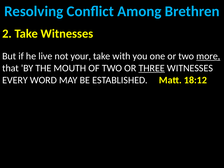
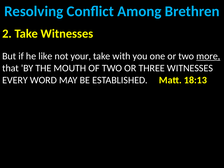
live: live -> like
THREE underline: present -> none
18:12: 18:12 -> 18:13
